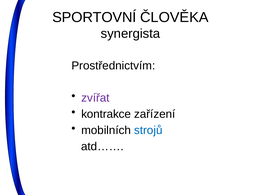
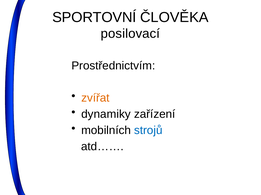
synergista: synergista -> posilovací
zvířat colour: purple -> orange
kontrakce: kontrakce -> dynamiky
